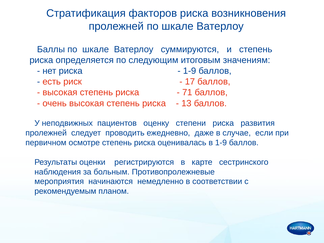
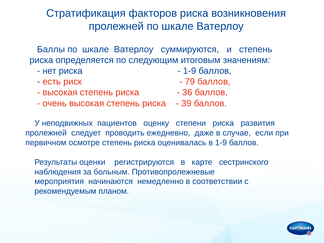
17: 17 -> 79
71: 71 -> 36
13: 13 -> 39
